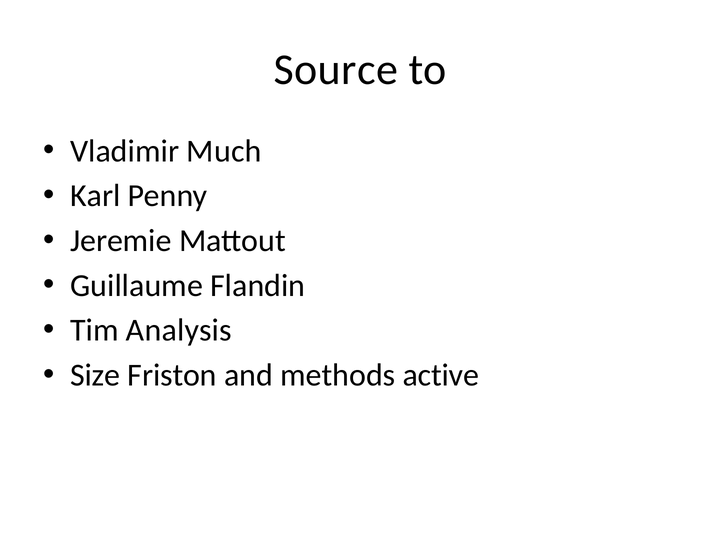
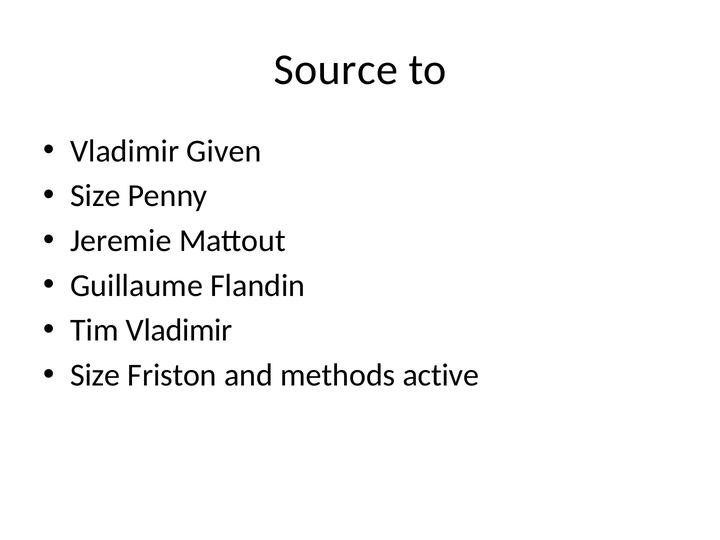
Much: Much -> Given
Karl at (95, 196): Karl -> Size
Tim Analysis: Analysis -> Vladimir
